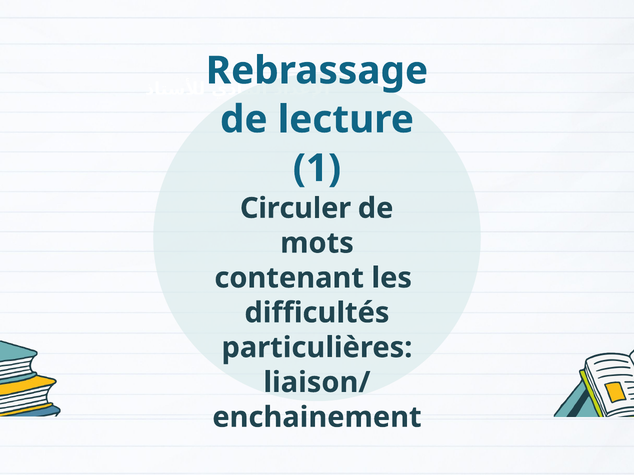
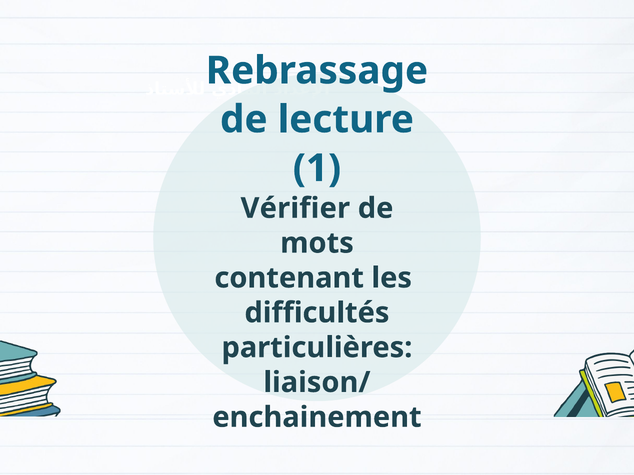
Circuler: Circuler -> Vérifier
